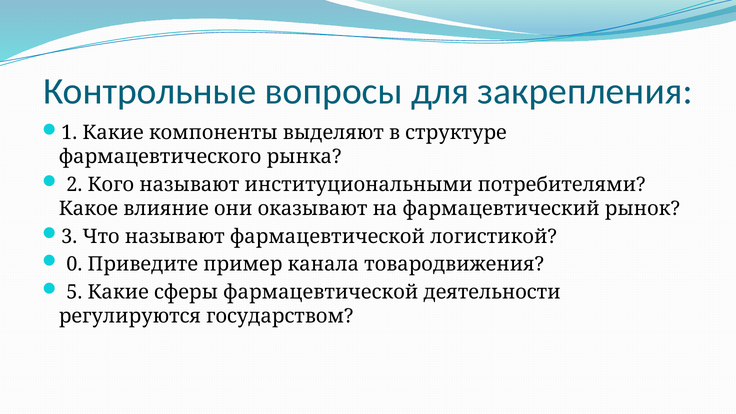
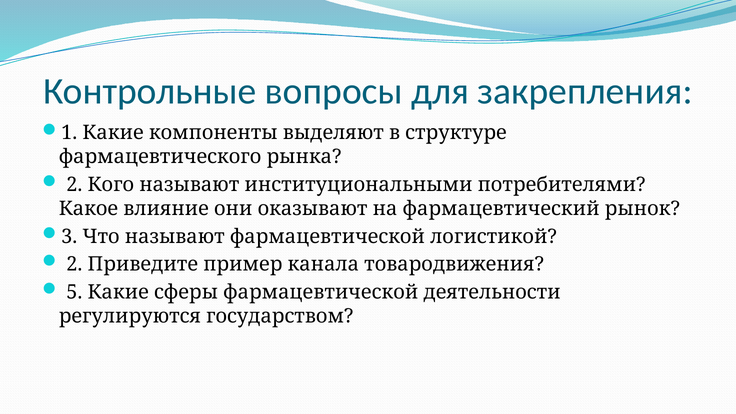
0 at (74, 264): 0 -> 2
